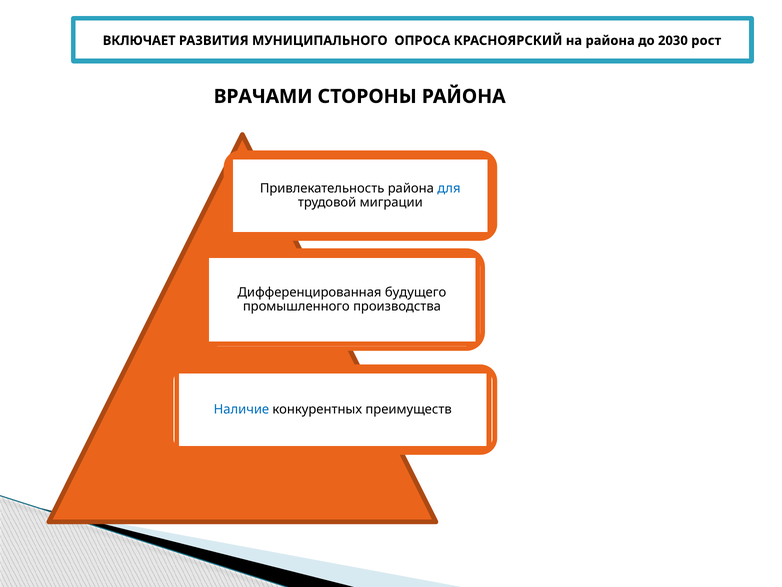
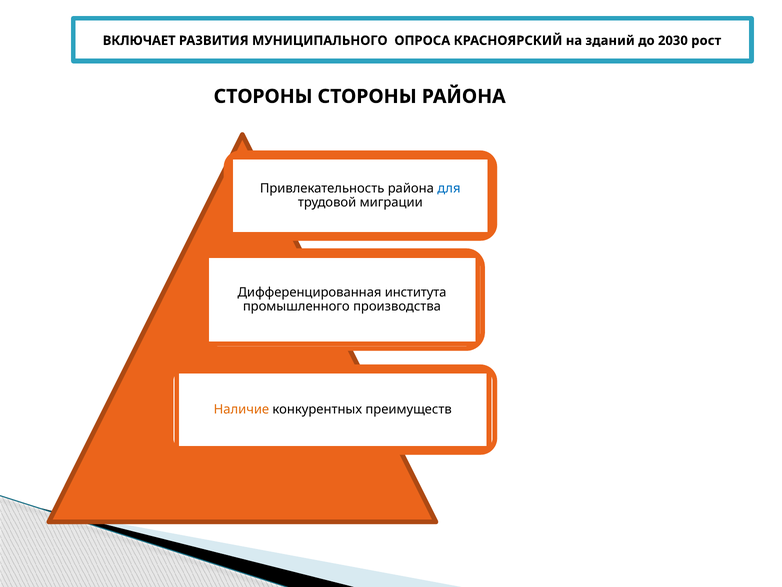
на района: района -> зданий
ВРАЧАМИ at (263, 96): ВРАЧАМИ -> СТОРОНЫ
будущего: будущего -> института
Наличие colour: blue -> orange
